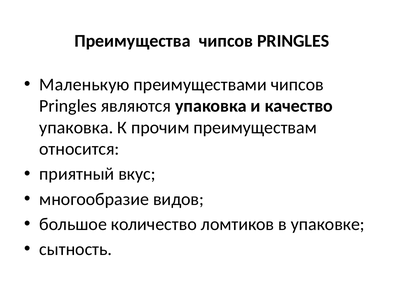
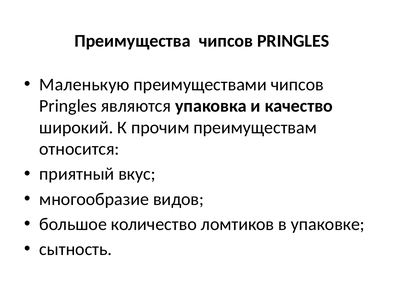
упаковка at (76, 128): упаковка -> широкий
